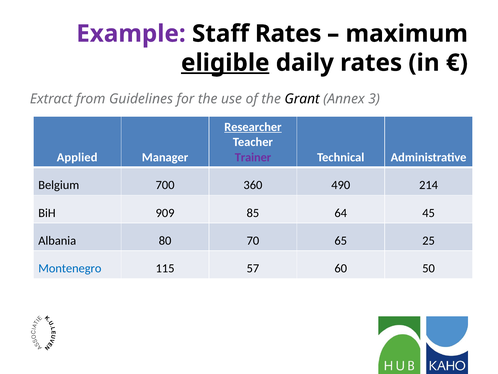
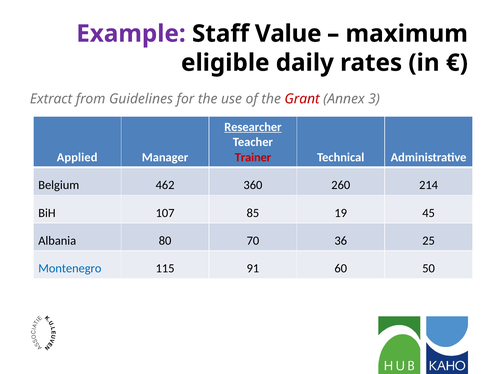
Staff Rates: Rates -> Value
eligible underline: present -> none
Grant colour: black -> red
Trainer colour: purple -> red
700: 700 -> 462
490: 490 -> 260
909: 909 -> 107
64: 64 -> 19
65: 65 -> 36
57: 57 -> 91
